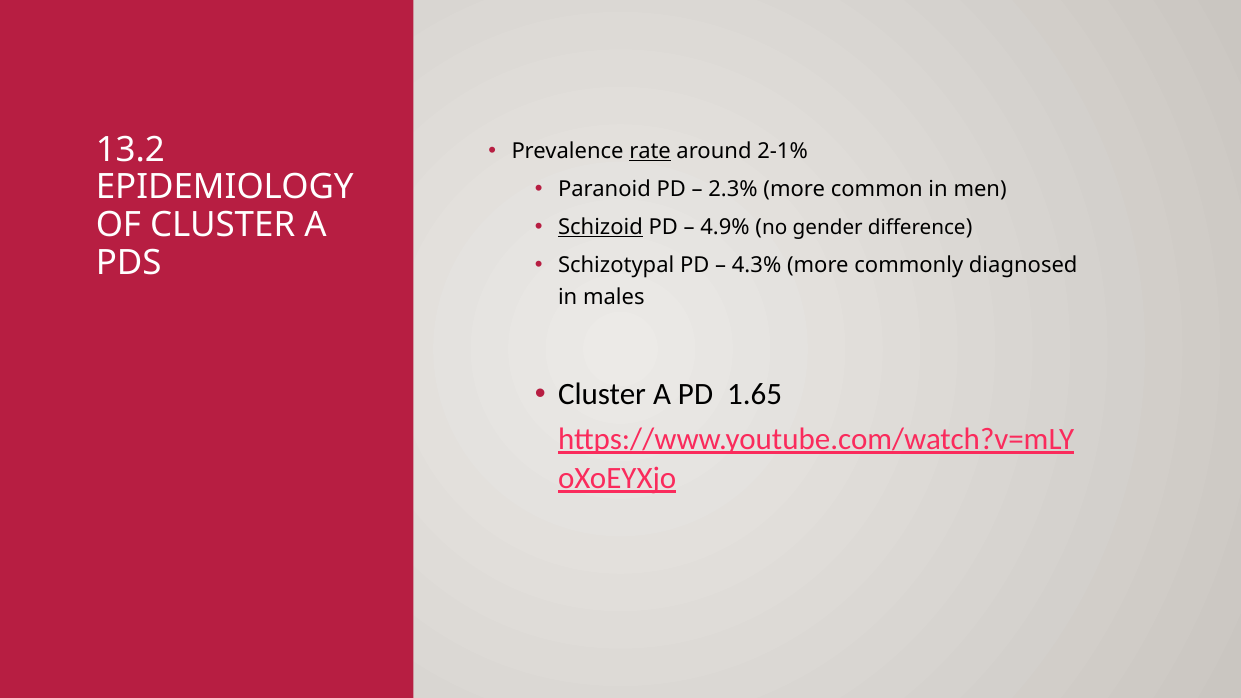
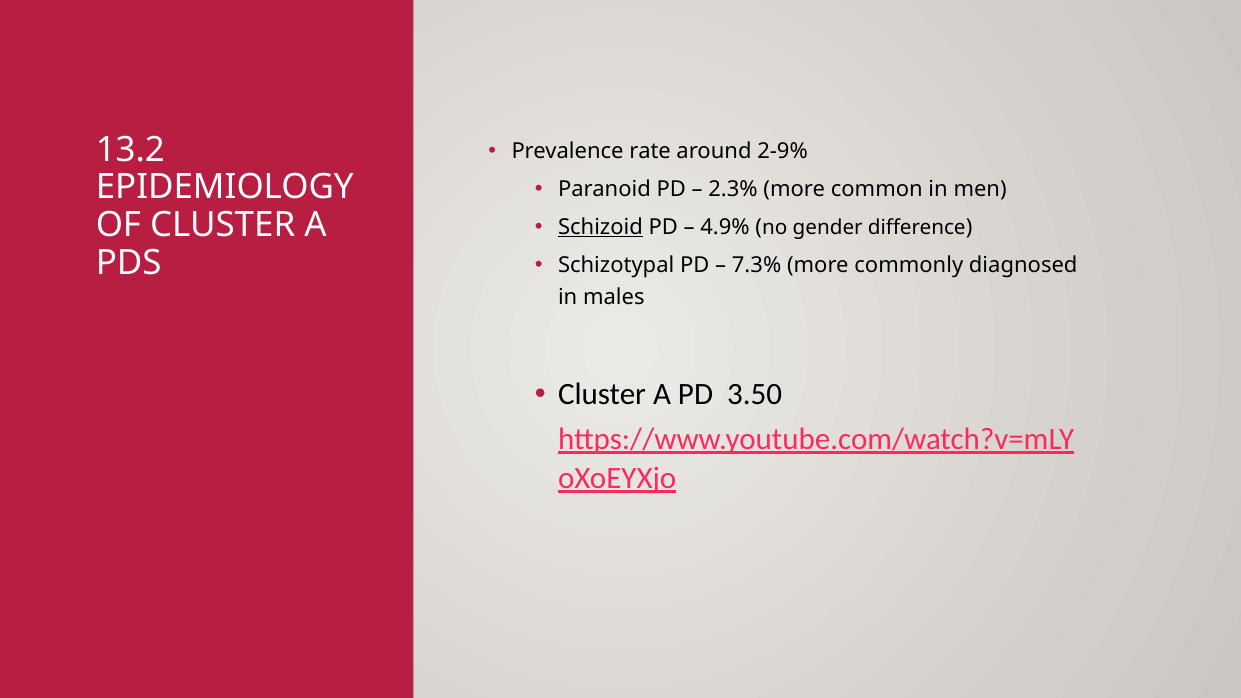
rate underline: present -> none
2-1%: 2-1% -> 2-9%
4.3%: 4.3% -> 7.3%
1.65: 1.65 -> 3.50
